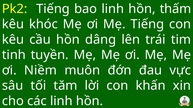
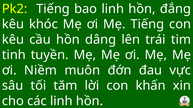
thấm: thấm -> đắng
